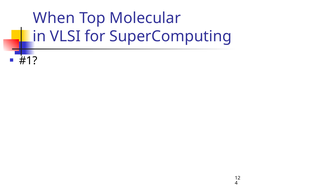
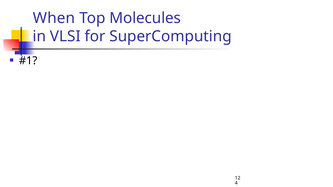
Molecular: Molecular -> Molecules
